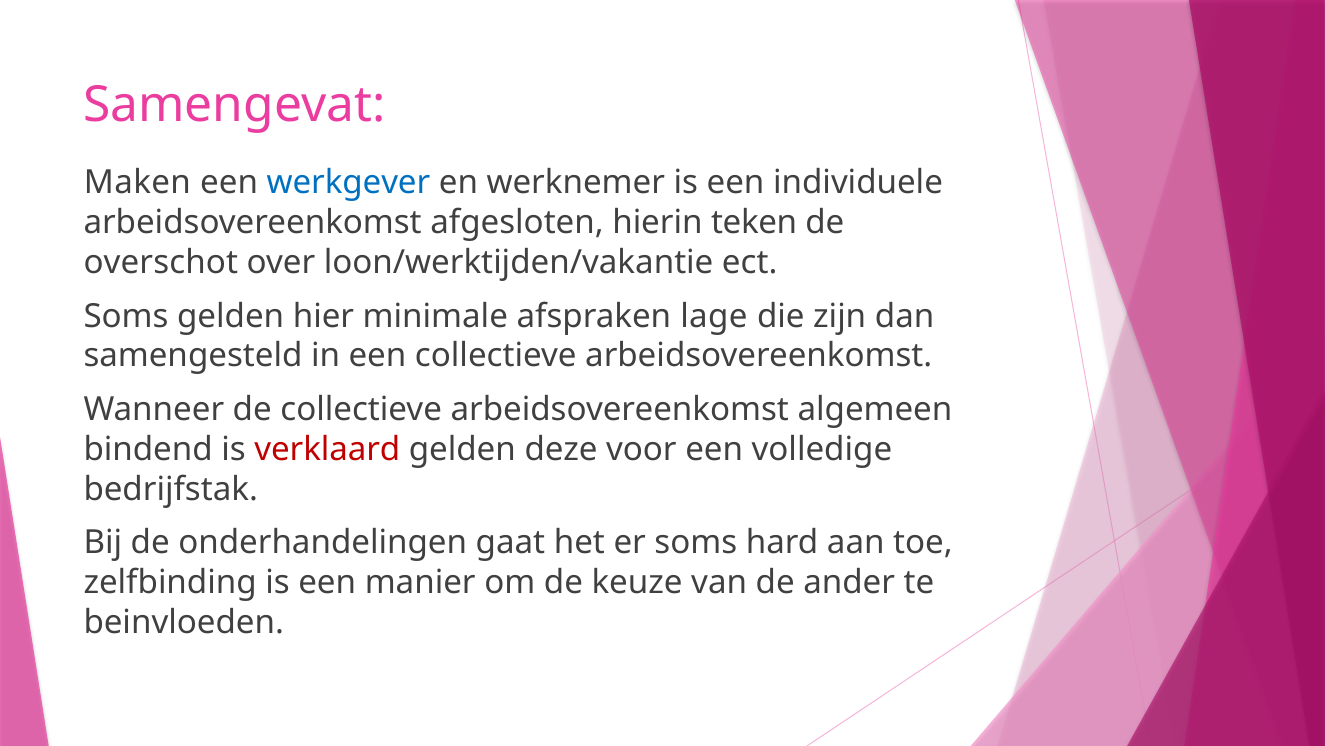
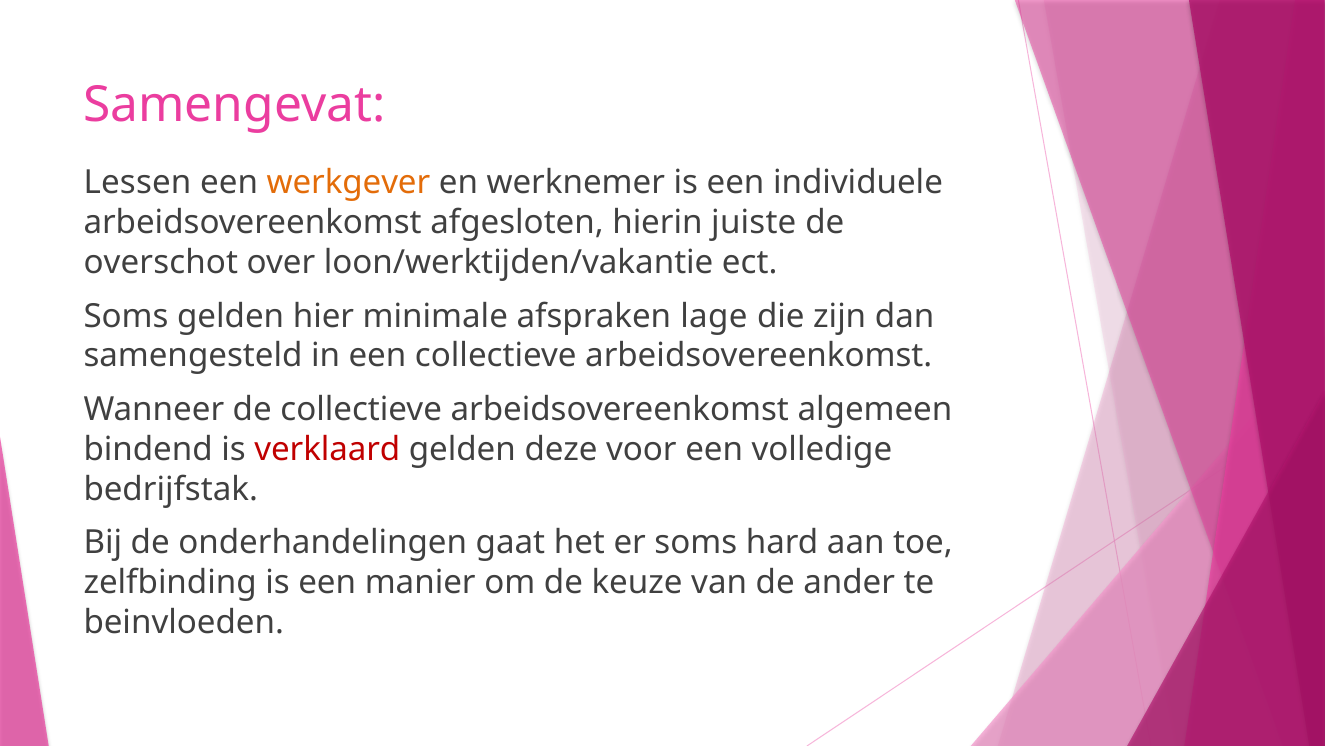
Maken: Maken -> Lessen
werkgever colour: blue -> orange
teken: teken -> juiste
